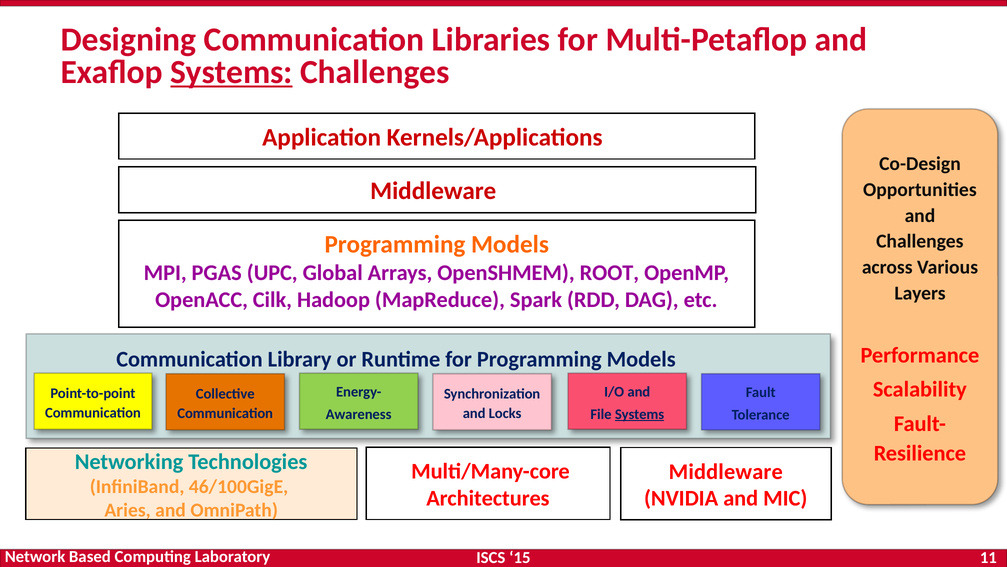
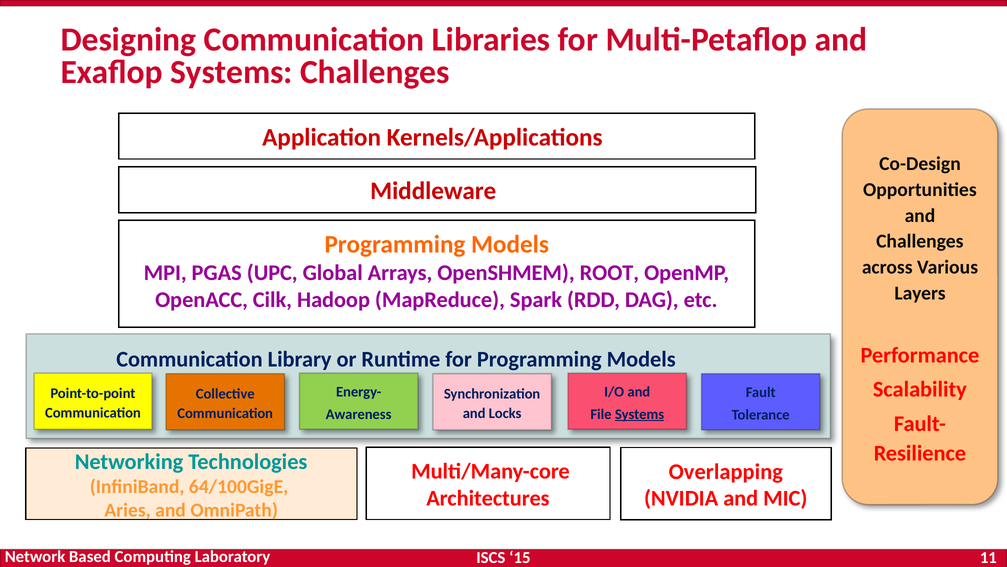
Systems at (231, 72) underline: present -> none
Middleware at (726, 471): Middleware -> Overlapping
46/100GigE: 46/100GigE -> 64/100GigE
